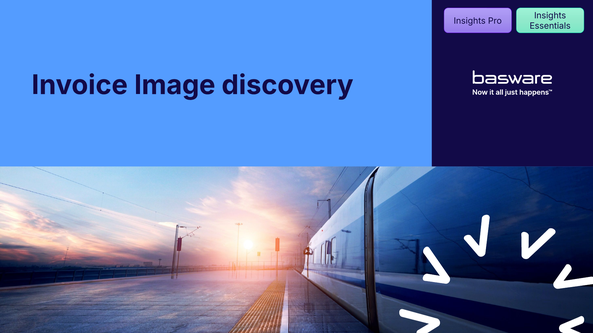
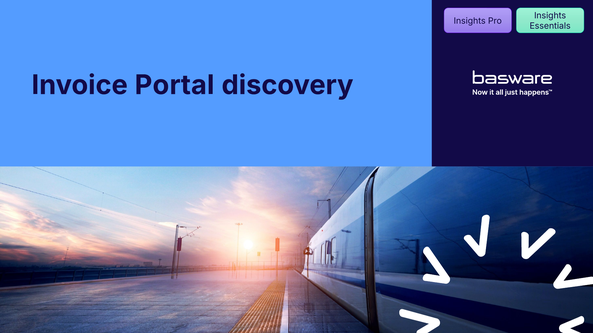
Image: Image -> Portal
